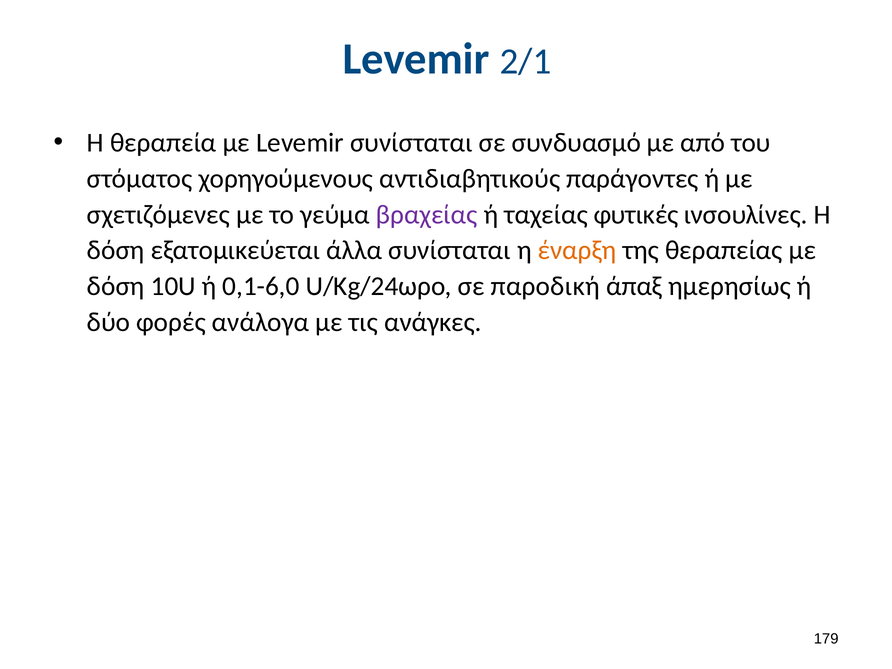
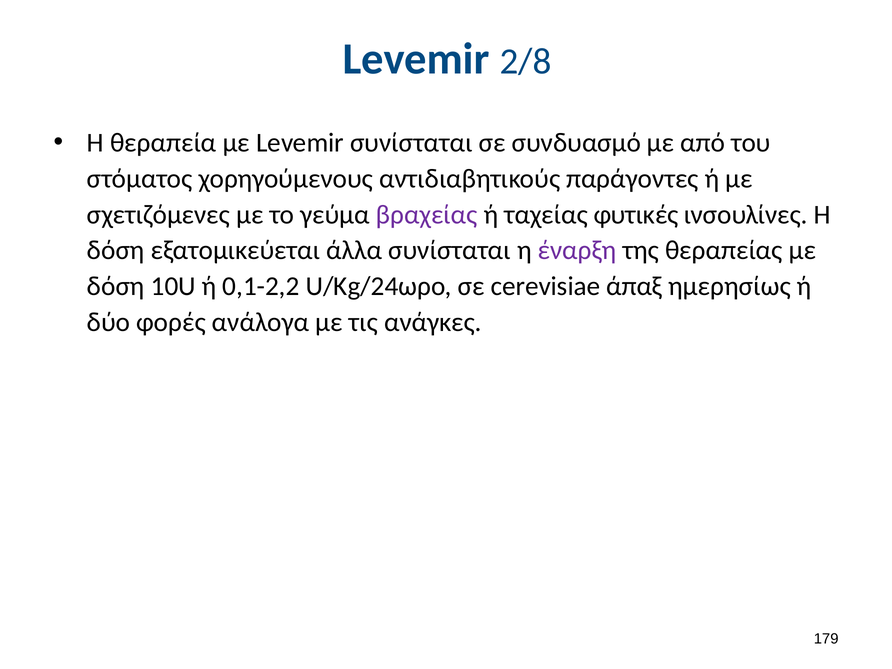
2/1: 2/1 -> 2/8
έναρξη colour: orange -> purple
0,1-6,0: 0,1-6,0 -> 0,1-2,2
παροδική: παροδική -> cerevisiae
